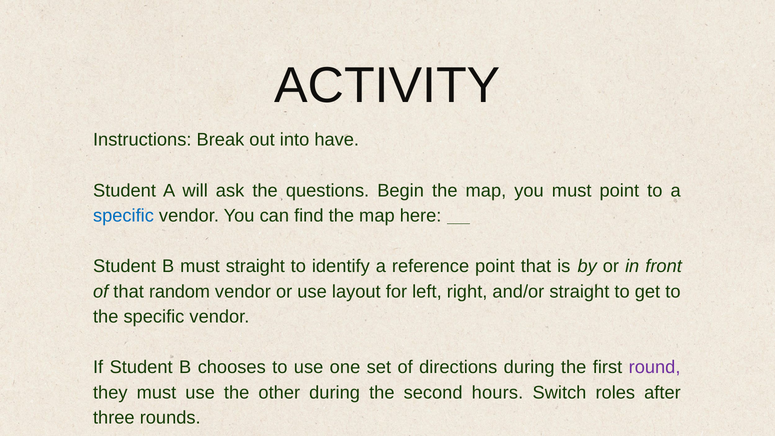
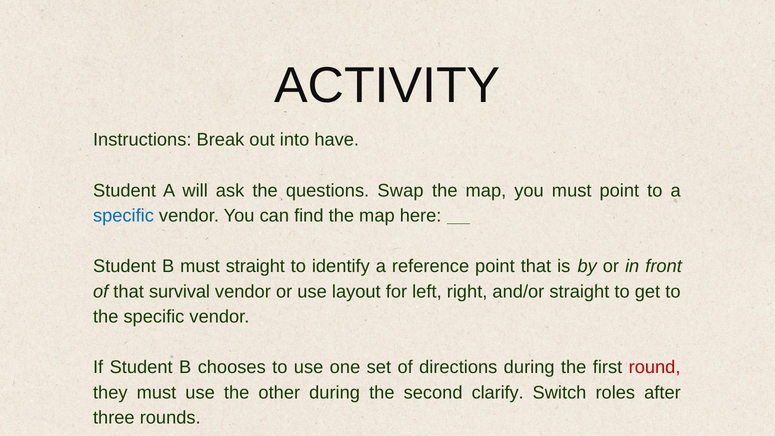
Begin: Begin -> Swap
random: random -> survival
round colour: purple -> red
hours: hours -> clarify
